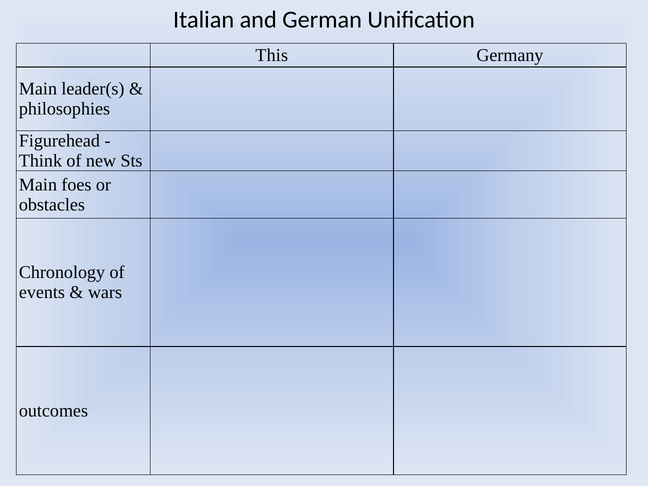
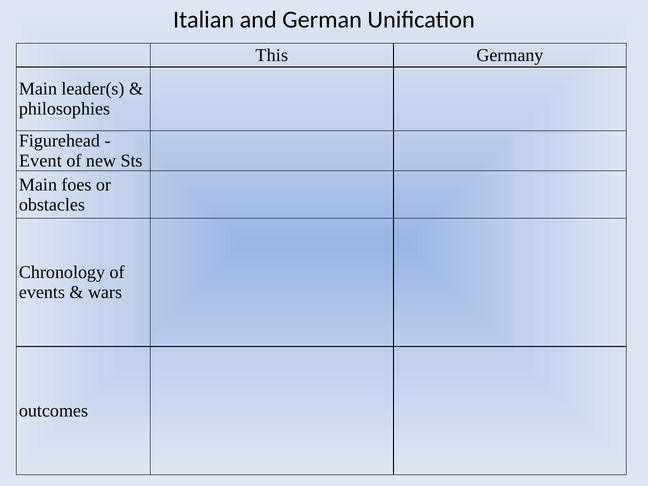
Think: Think -> Event
